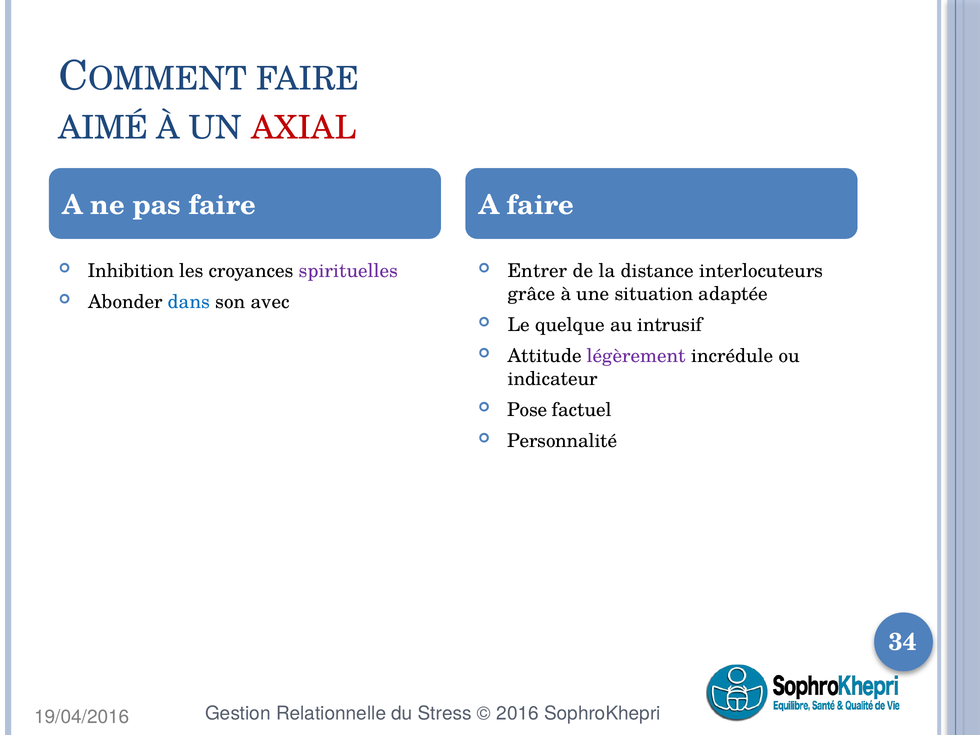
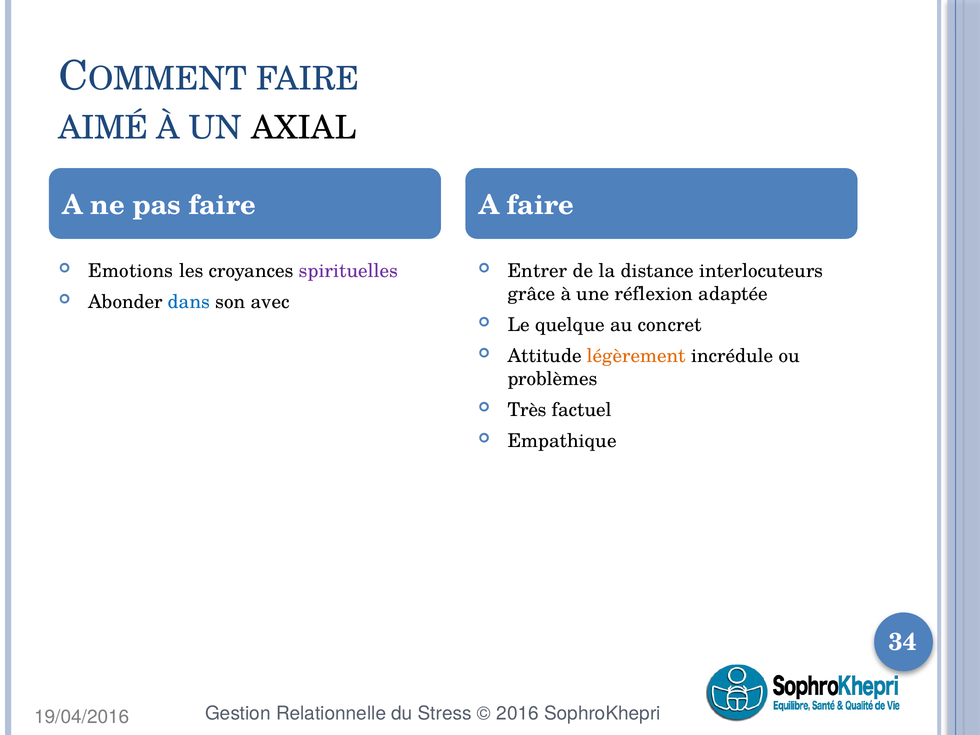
AXIAL colour: red -> black
Inhibition: Inhibition -> Emotions
situation: situation -> réflexion
intrusif: intrusif -> concret
légèrement colour: purple -> orange
indicateur: indicateur -> problèmes
Pose: Pose -> Très
Personnalité: Personnalité -> Empathique
